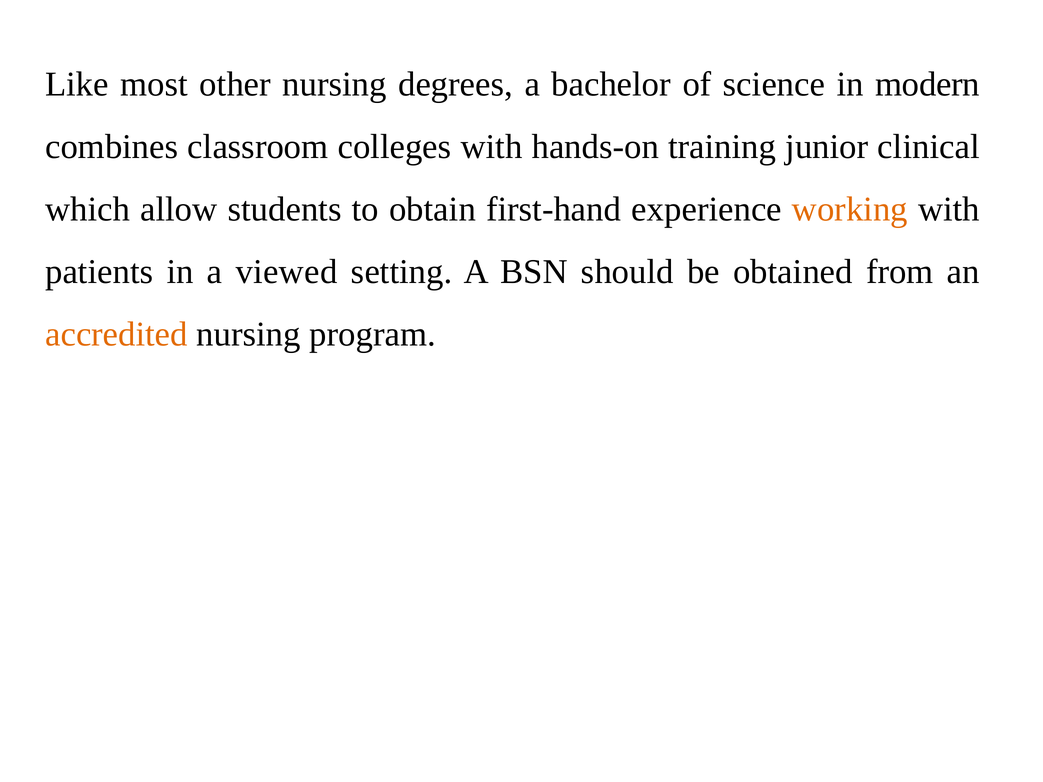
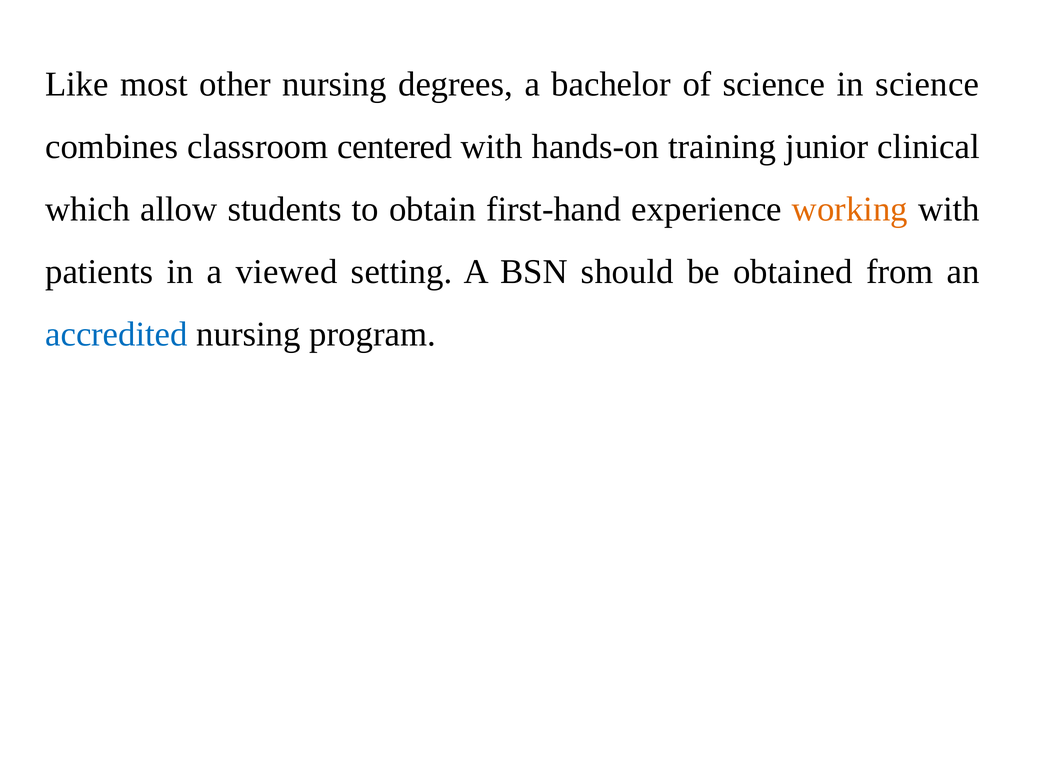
in modern: modern -> science
colleges: colleges -> centered
accredited colour: orange -> blue
